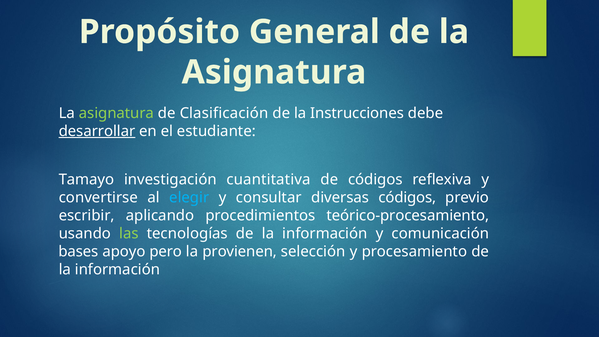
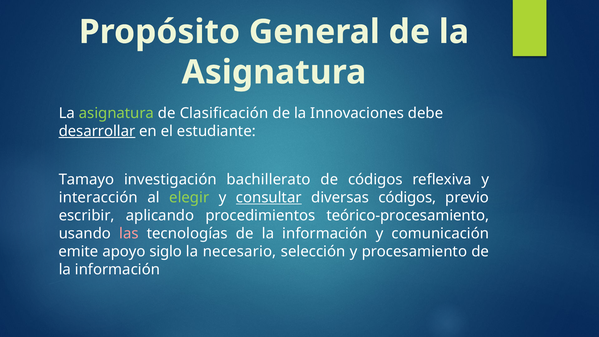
Instrucciones: Instrucciones -> Innovaciones
cuantitativa: cuantitativa -> bachillerato
convertirse: convertirse -> interacción
elegir colour: light blue -> light green
consultar underline: none -> present
las colour: light green -> pink
bases: bases -> emite
pero: pero -> siglo
provienen: provienen -> necesario
